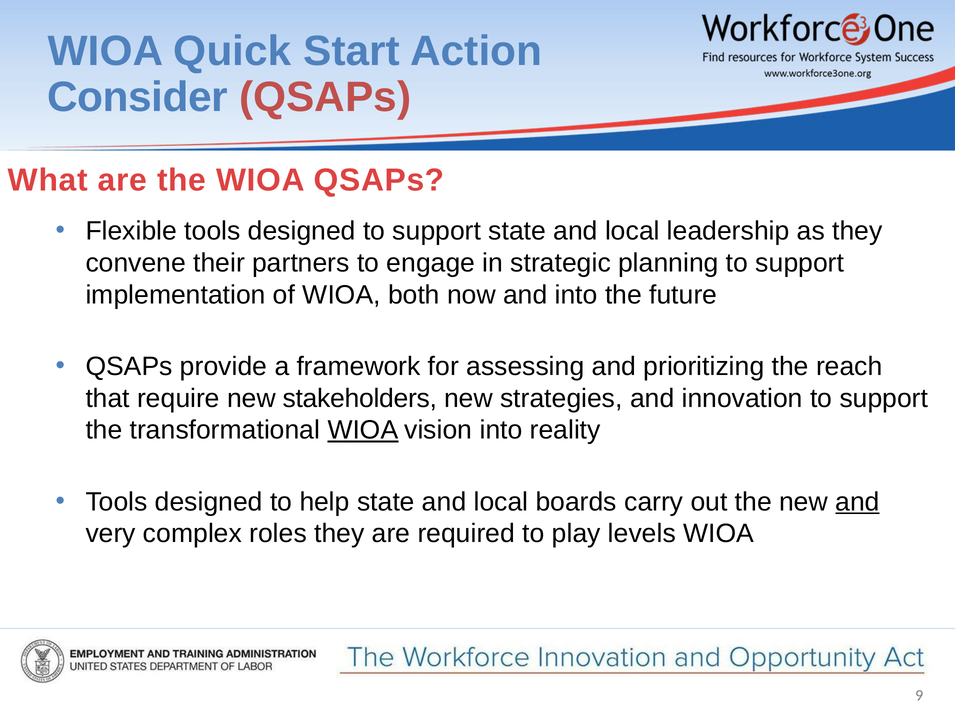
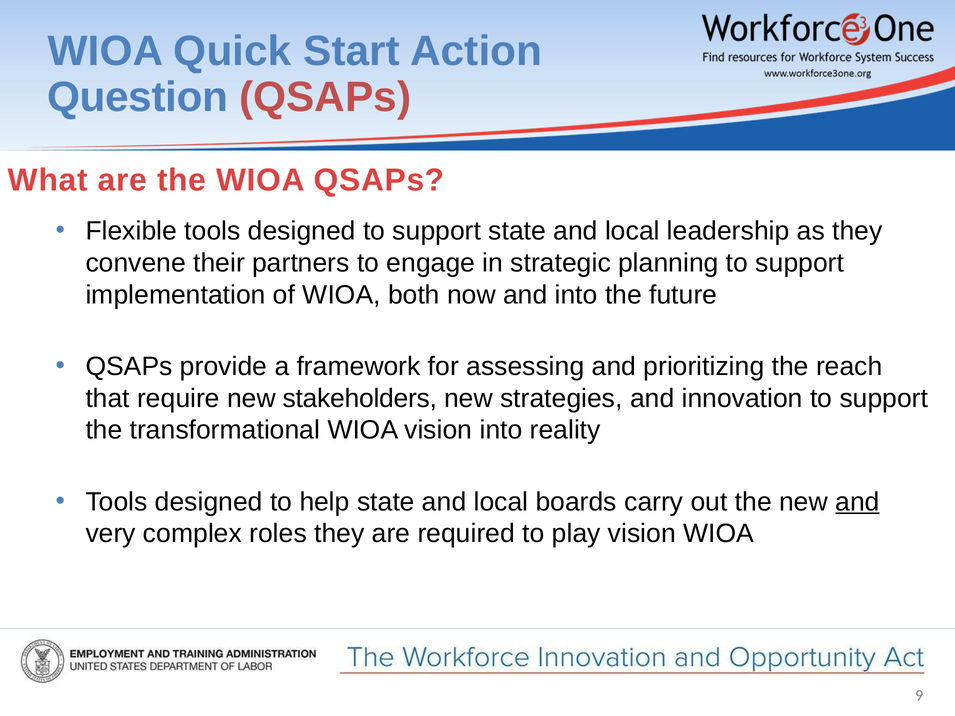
Consider: Consider -> Question
WIOA at (363, 430) underline: present -> none
play levels: levels -> vision
